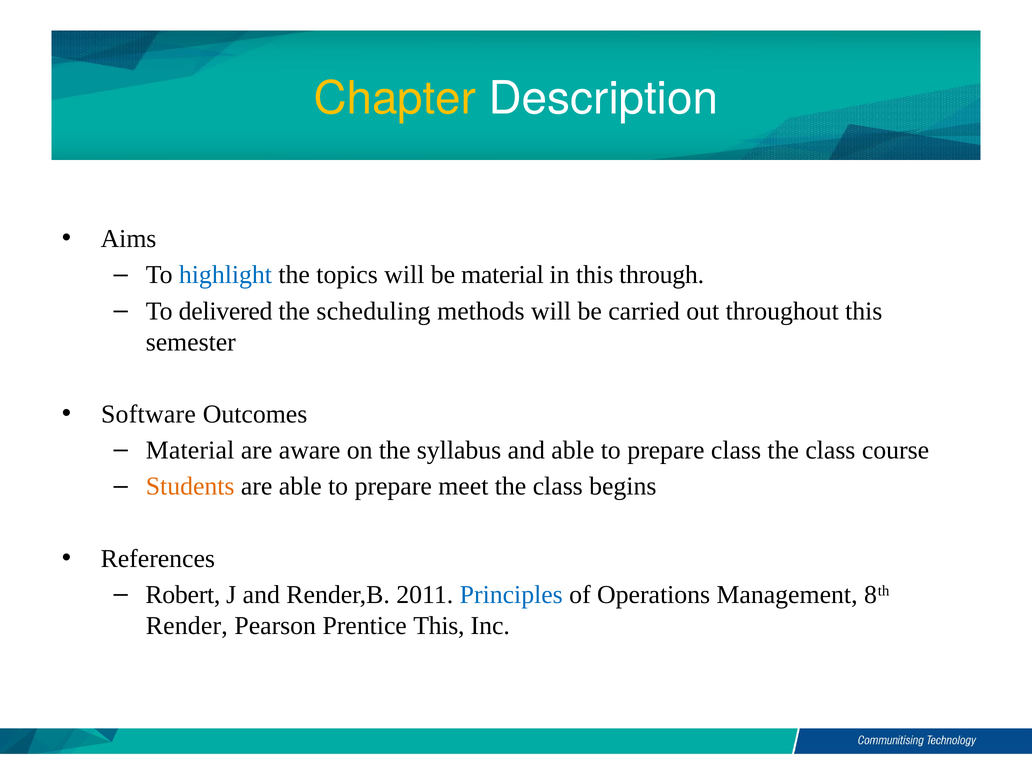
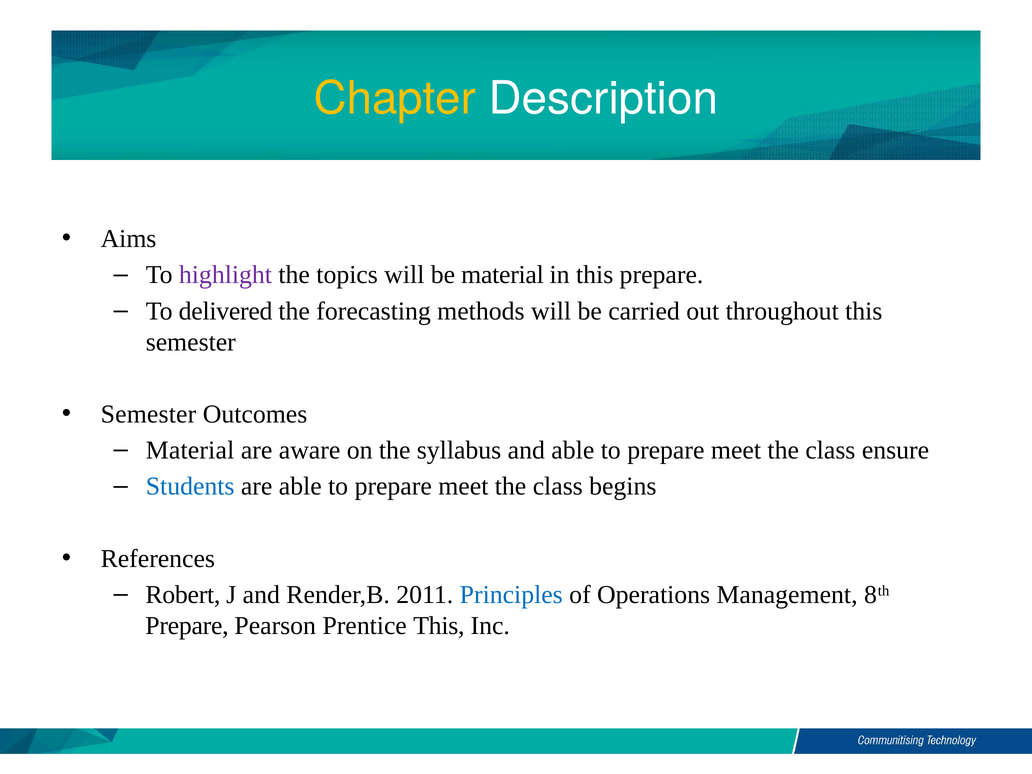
highlight colour: blue -> purple
this through: through -> prepare
scheduling: scheduling -> forecasting
Software at (148, 414): Software -> Semester
class at (736, 450): class -> meet
course: course -> ensure
Students colour: orange -> blue
Render at (187, 626): Render -> Prepare
